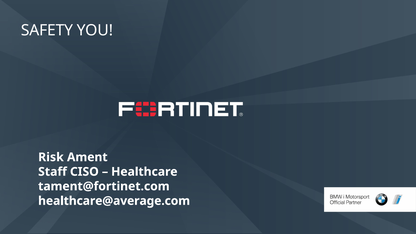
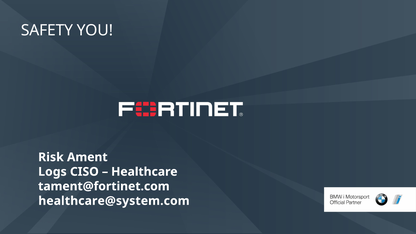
Staff: Staff -> Logs
healthcare@average.com: healthcare@average.com -> healthcare@system.com
